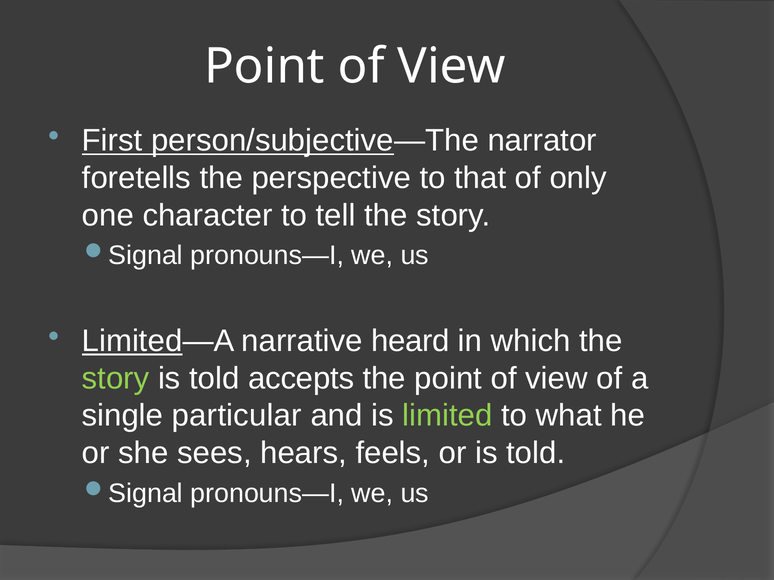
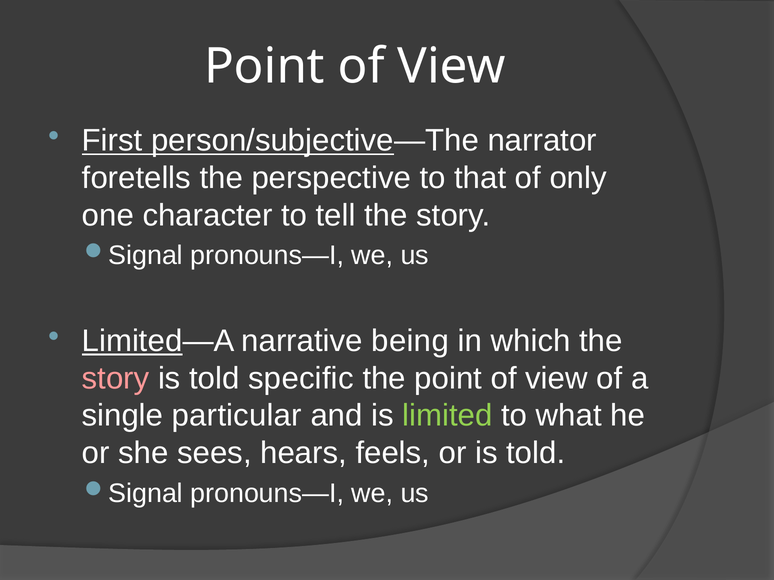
heard: heard -> being
story at (116, 379) colour: light green -> pink
accepts: accepts -> specific
